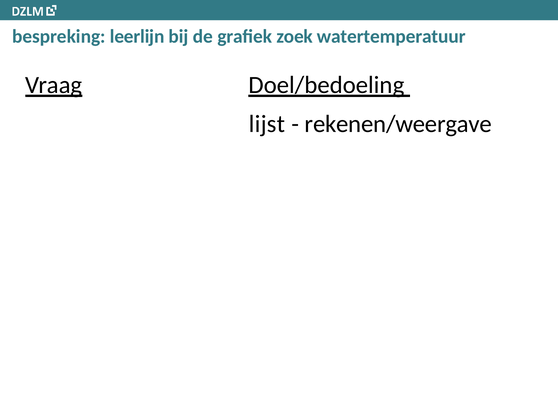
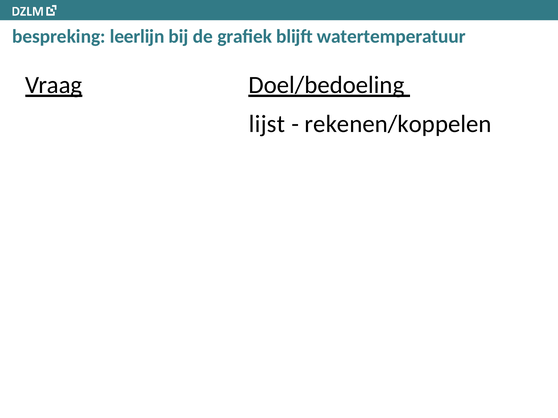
zoek: zoek -> blijft
rekenen/weergave: rekenen/weergave -> rekenen/koppelen
